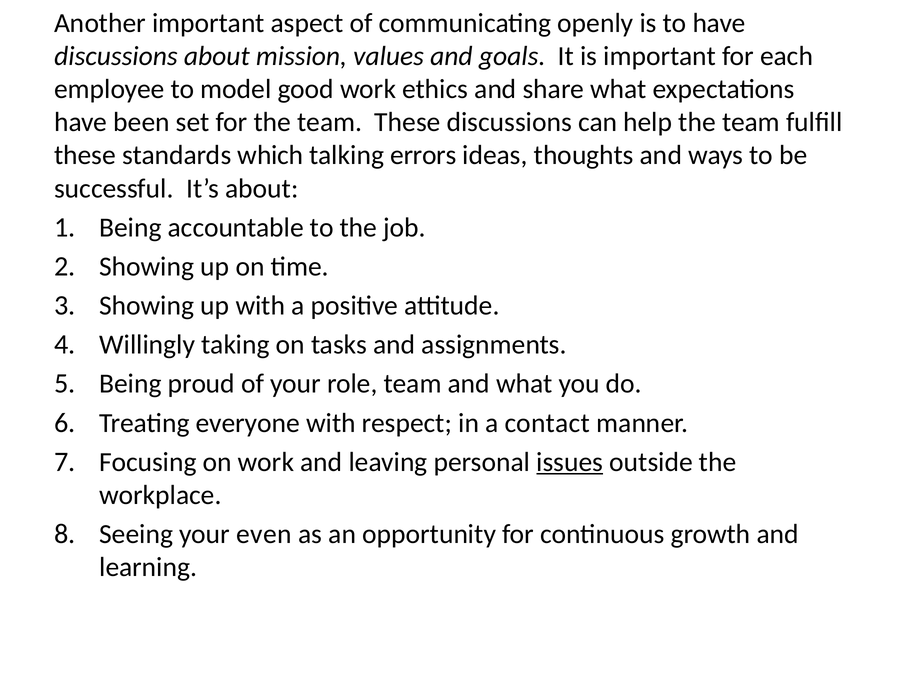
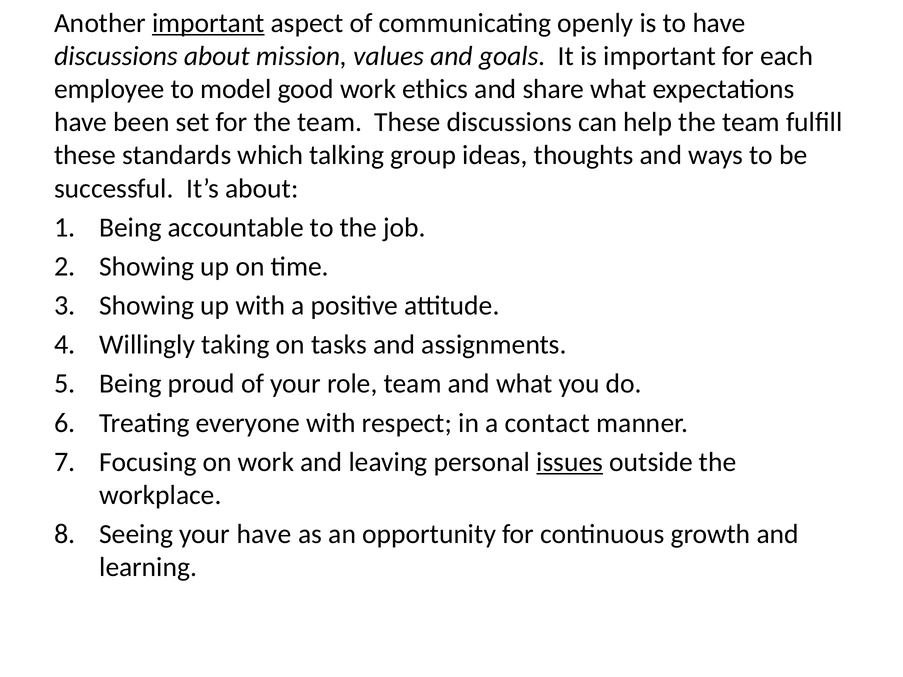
important at (208, 23) underline: none -> present
errors: errors -> group
your even: even -> have
